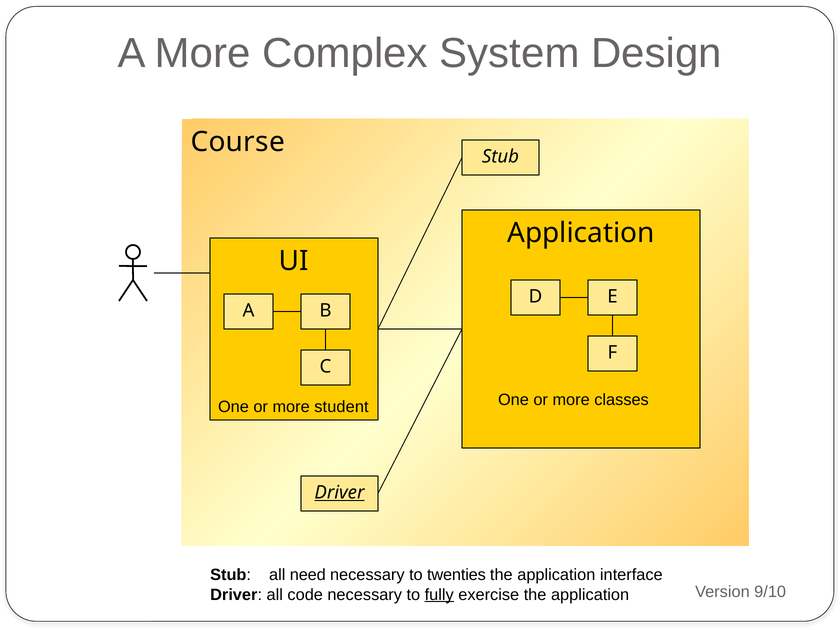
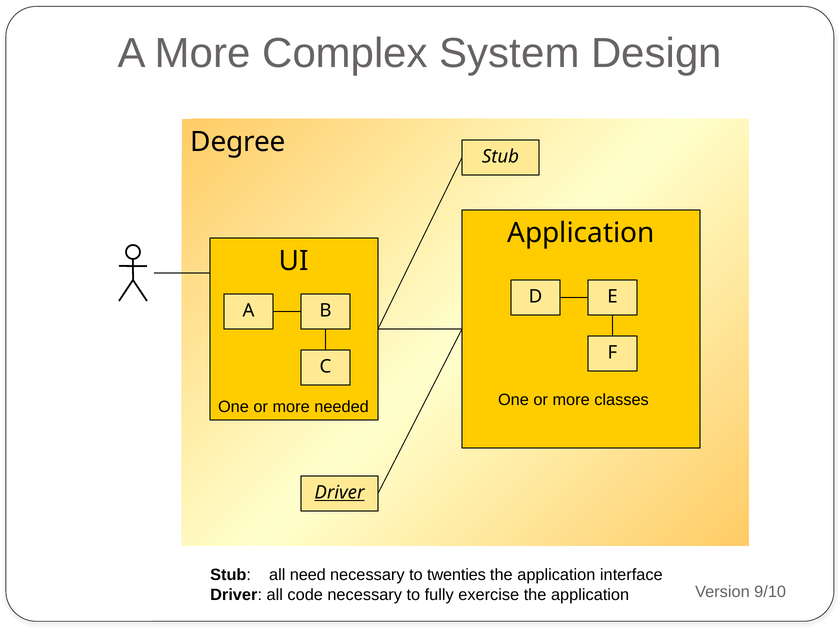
Course: Course -> Degree
student: student -> needed
fully underline: present -> none
